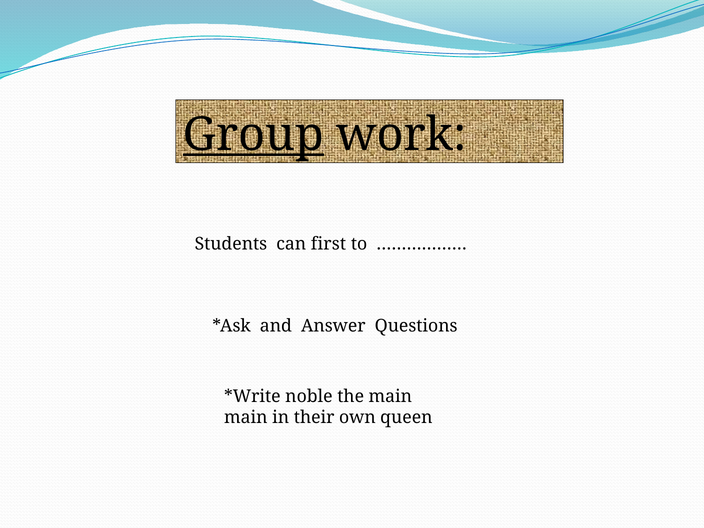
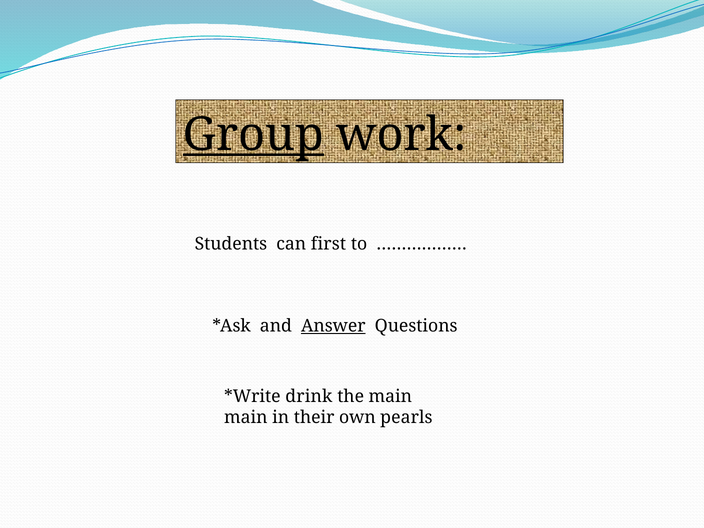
Answer underline: none -> present
noble: noble -> drink
queen: queen -> pearls
